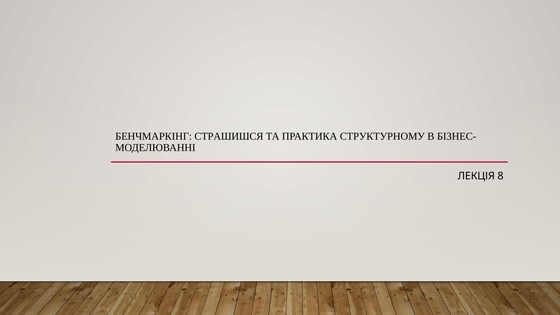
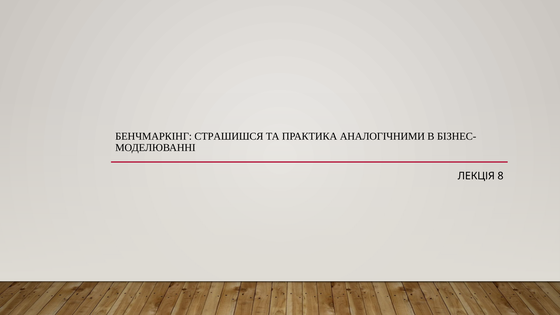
СТРУКТУРНОМУ: СТРУКТУРНОМУ -> АНАЛОГІЧНИМИ
